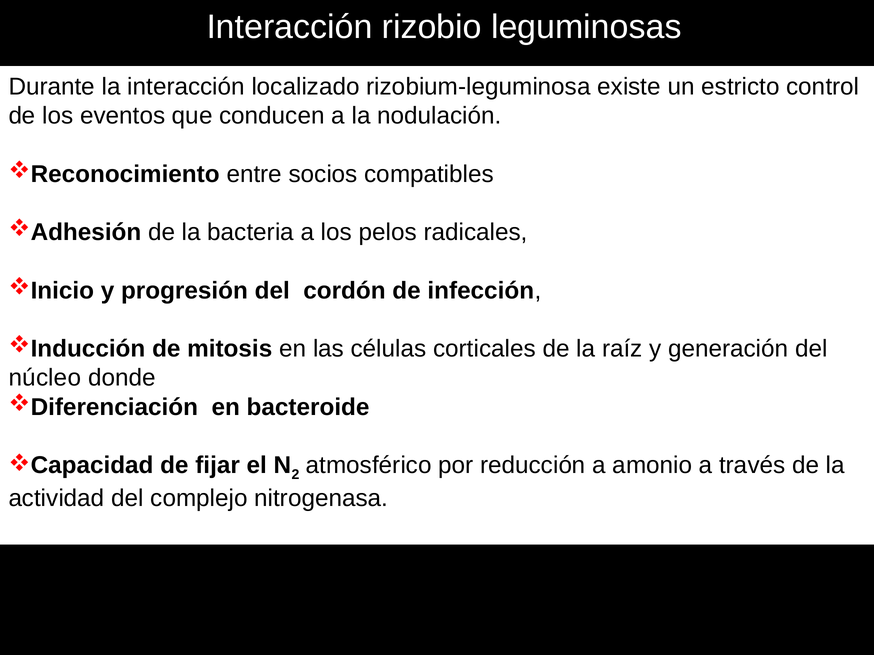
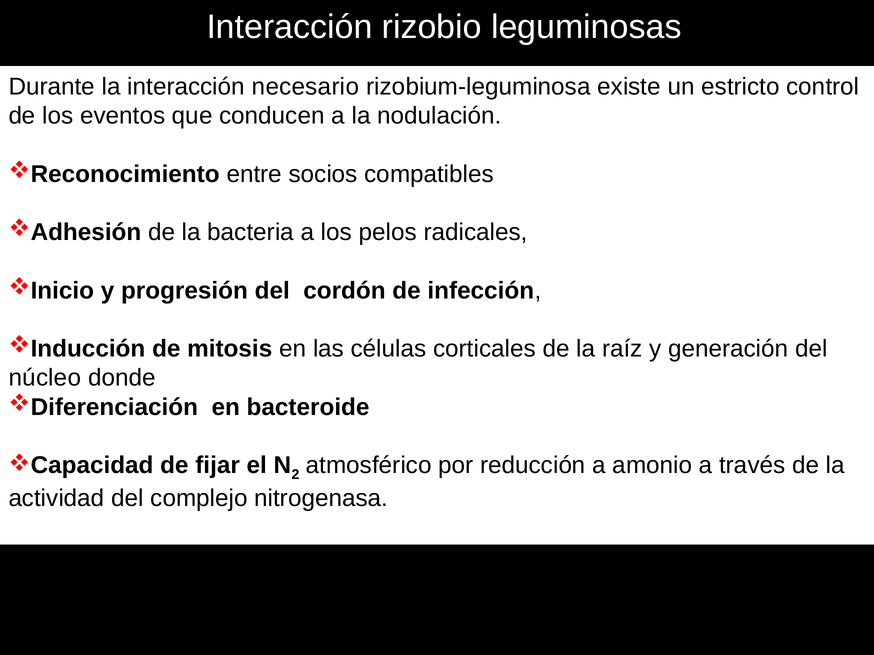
localizado: localizado -> necesario
